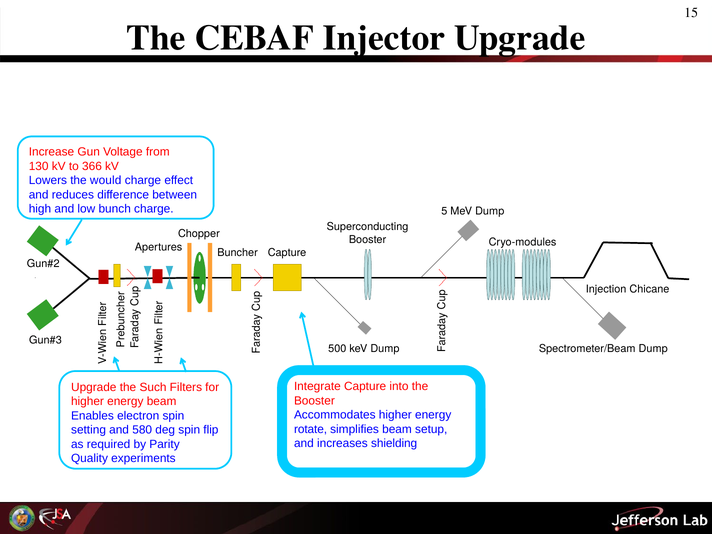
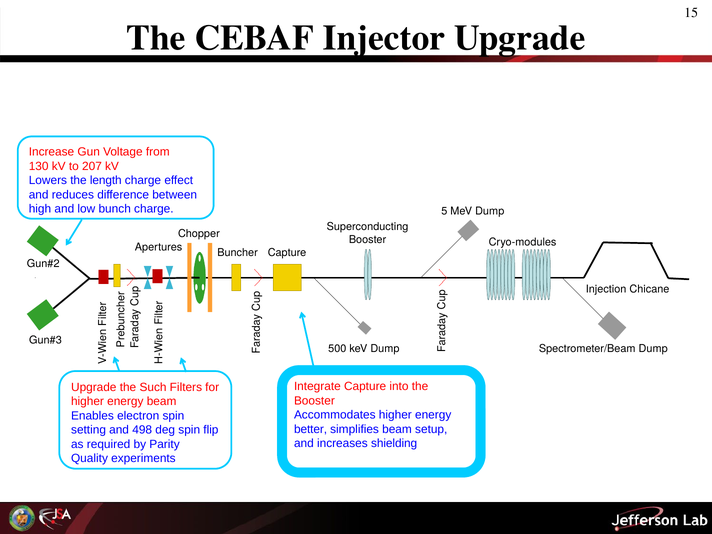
366: 366 -> 207
would: would -> length
rotate: rotate -> better
580: 580 -> 498
